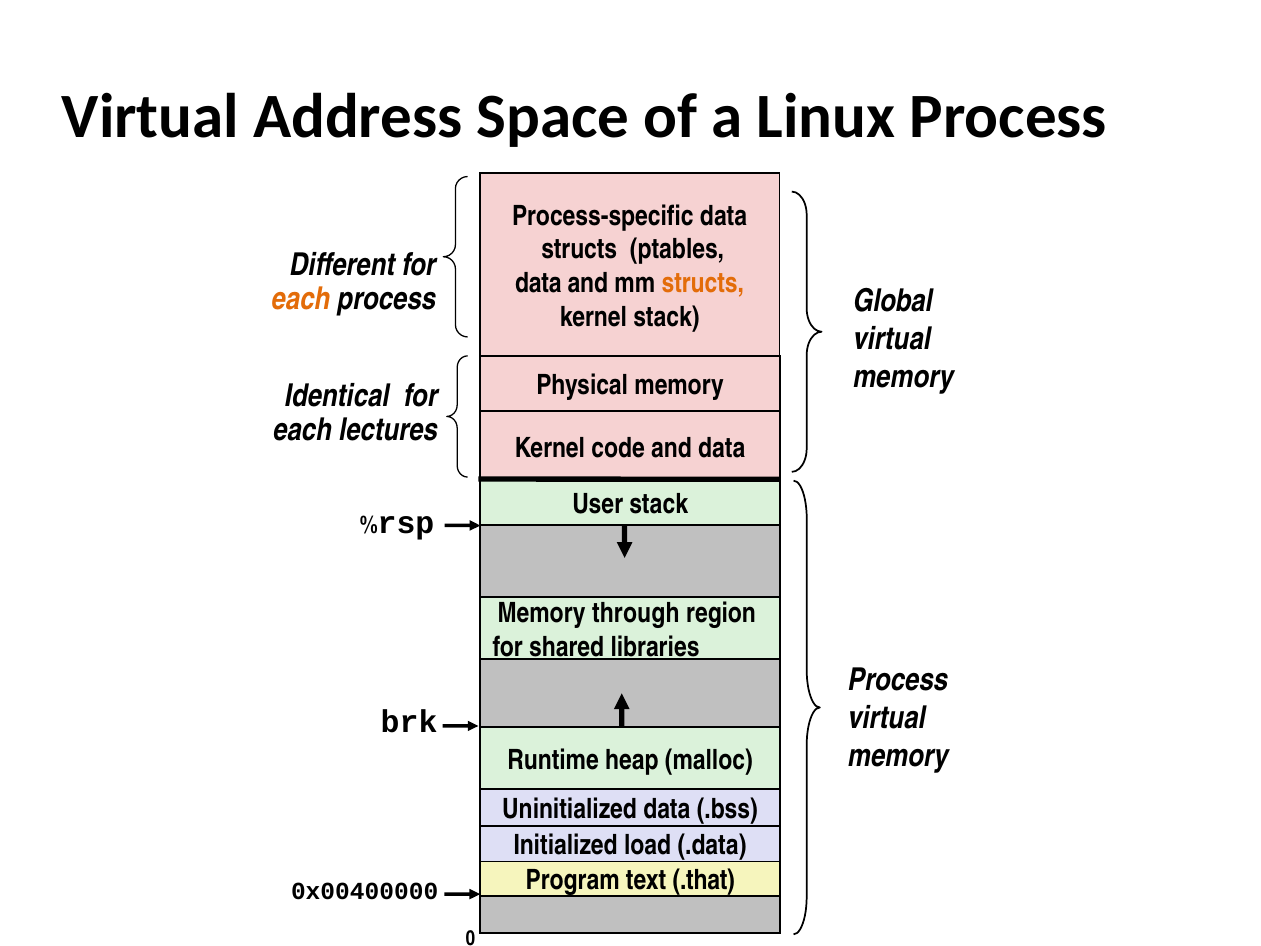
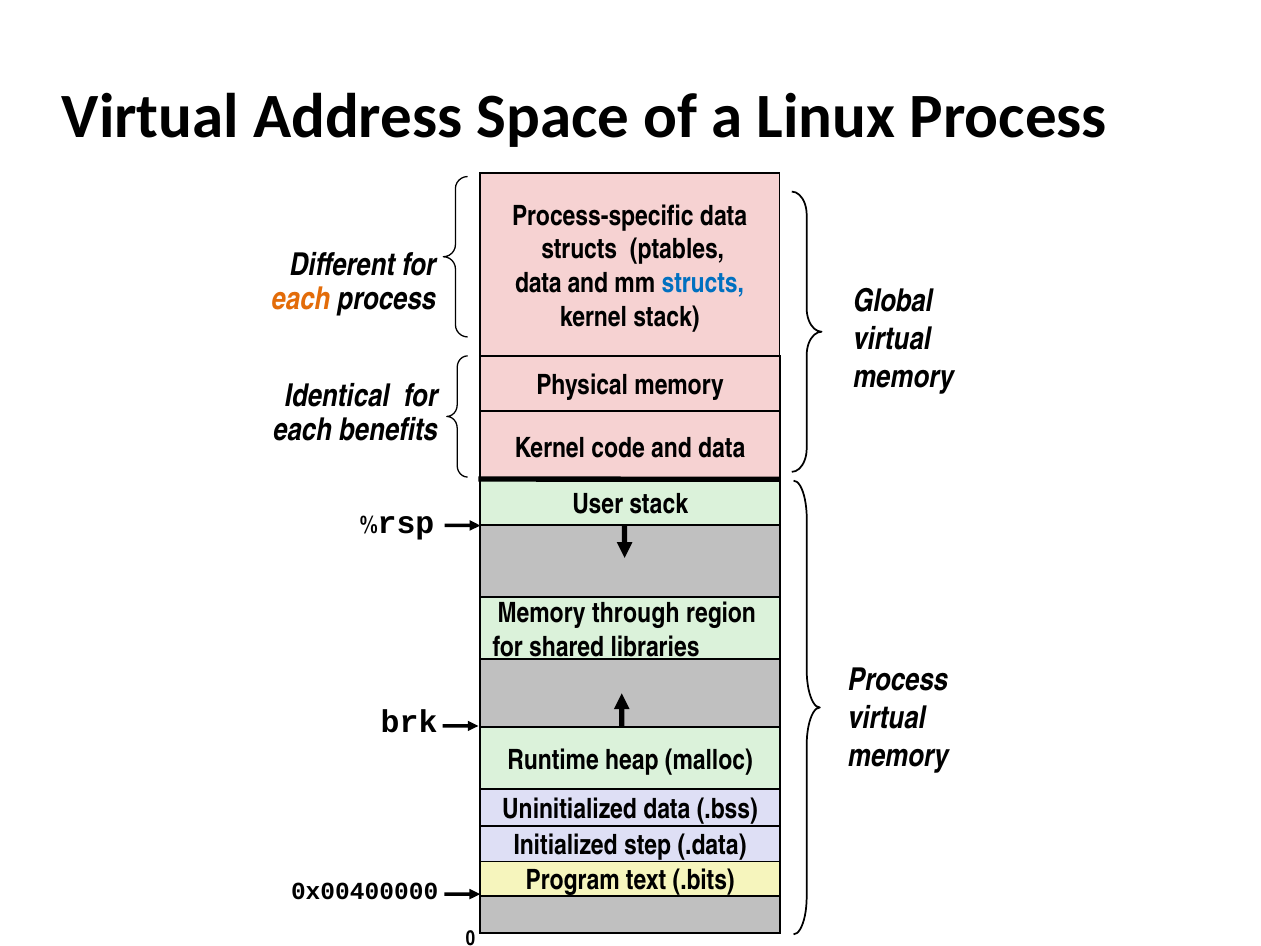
structs at (703, 283) colour: orange -> blue
lectures: lectures -> benefits
load: load -> step
.that: .that -> .bits
